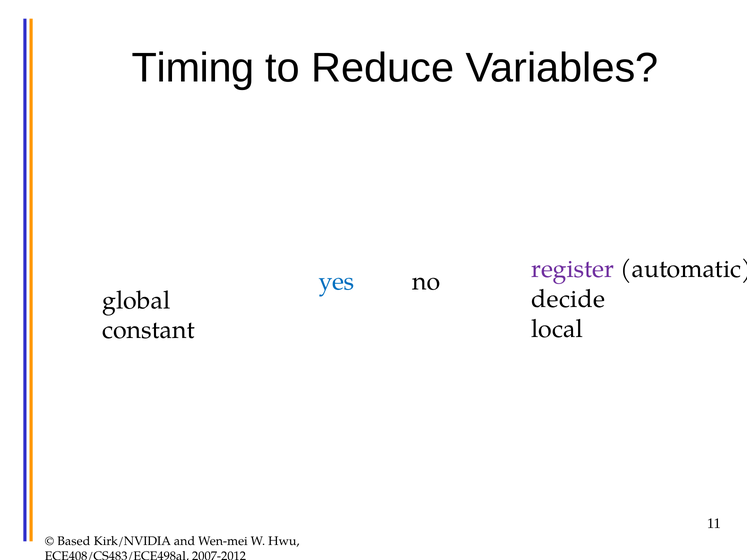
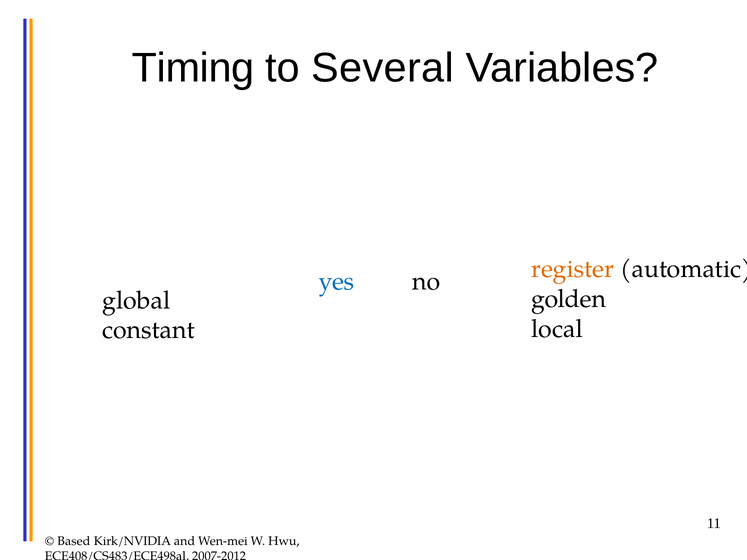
Reduce: Reduce -> Several
register colour: purple -> orange
decide: decide -> golden
